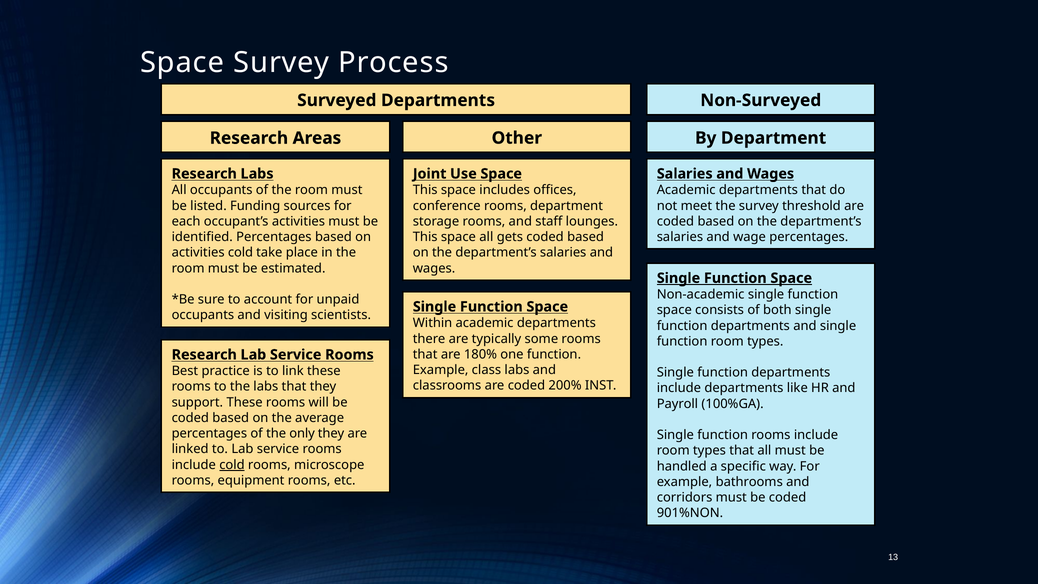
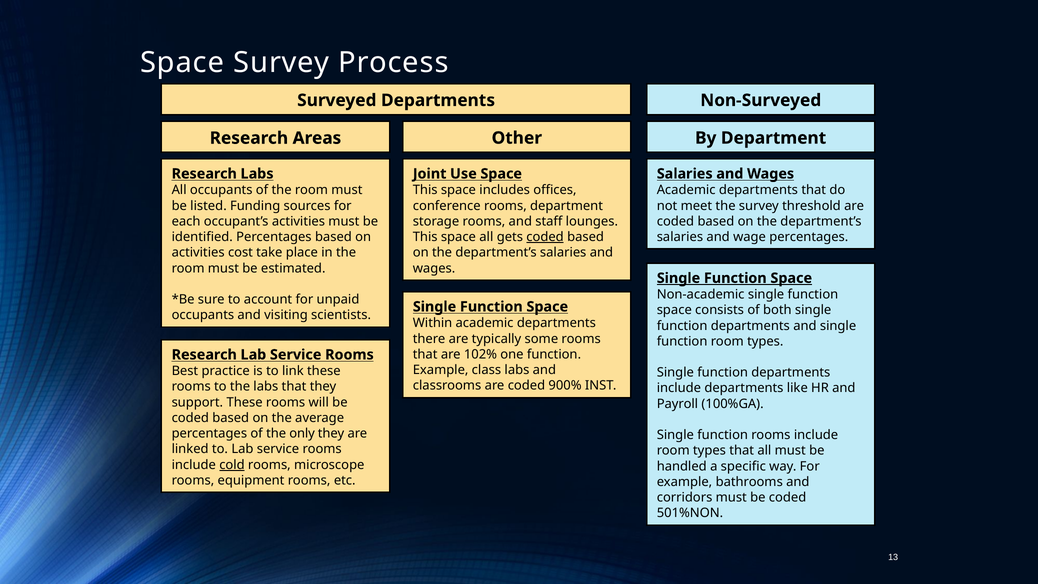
coded at (545, 237) underline: none -> present
activities cold: cold -> cost
180%: 180% -> 102%
200%: 200% -> 900%
901%NON: 901%NON -> 501%NON
